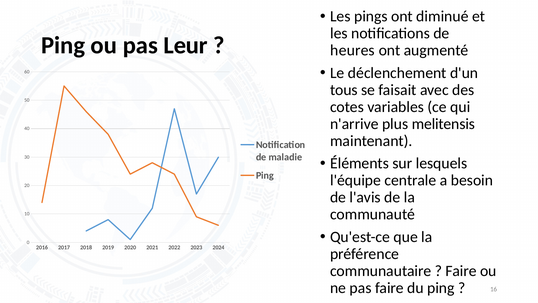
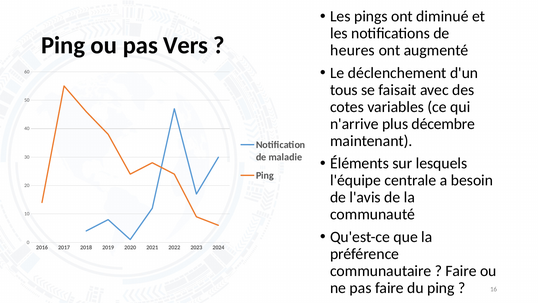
Leur: Leur -> Vers
melitensis: melitensis -> décembre
